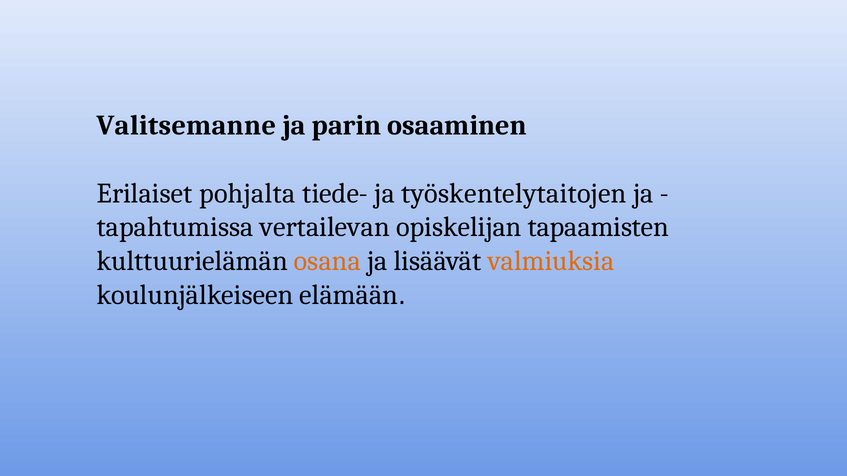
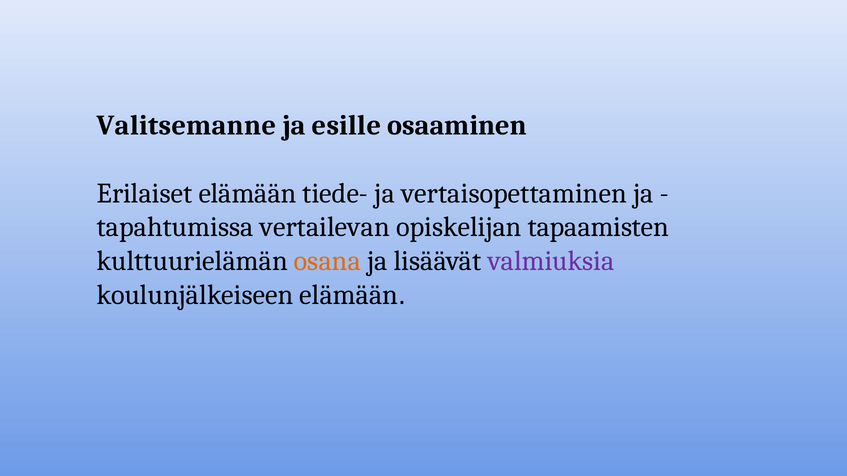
parin: parin -> esille
Erilaiset pohjalta: pohjalta -> elämään
työskentelytaitojen: työskentelytaitojen -> vertaisopettaminen
valmiuksia colour: orange -> purple
